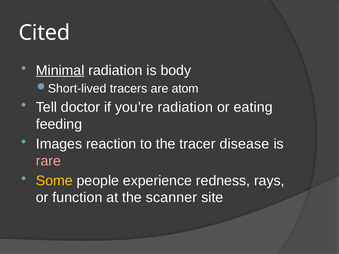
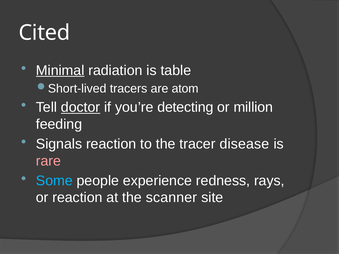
body: body -> table
doctor underline: none -> present
you’re radiation: radiation -> detecting
eating: eating -> million
Images: Images -> Signals
Some colour: yellow -> light blue
or function: function -> reaction
